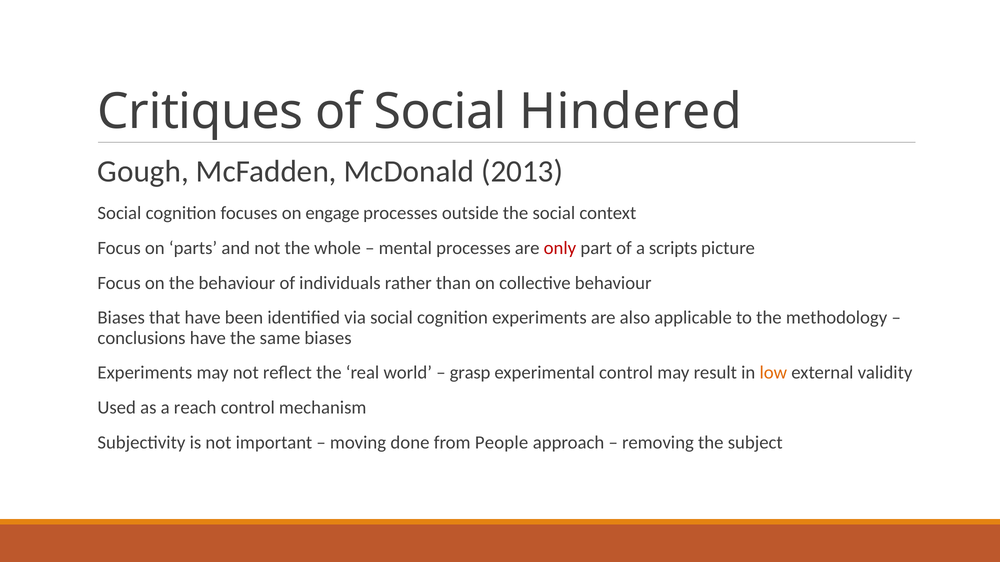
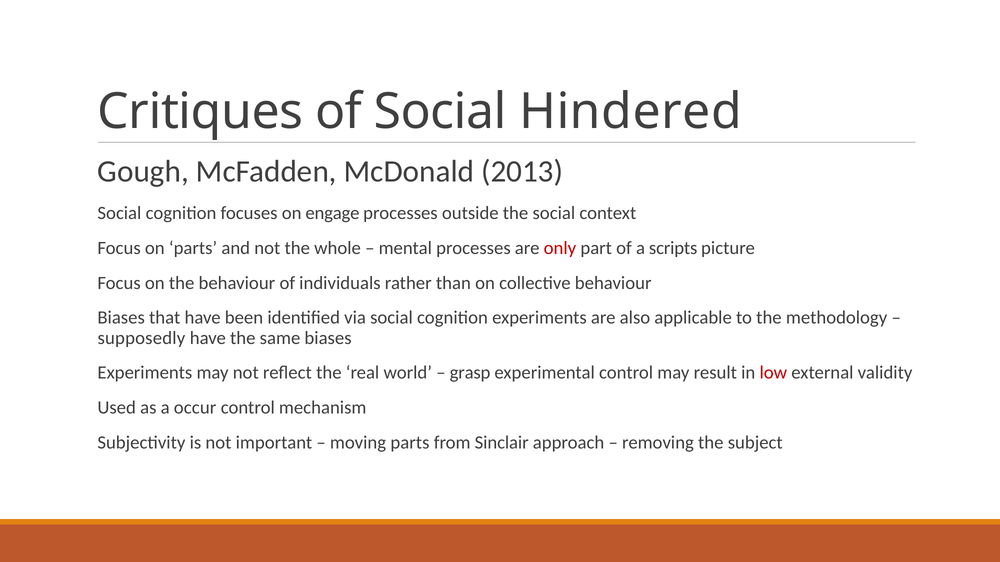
conclusions: conclusions -> supposedly
low colour: orange -> red
reach: reach -> occur
moving done: done -> parts
People: People -> Sinclair
